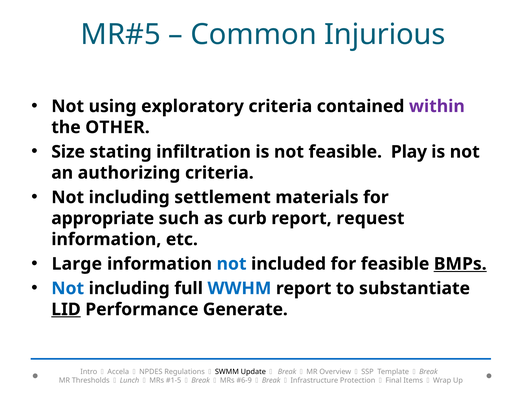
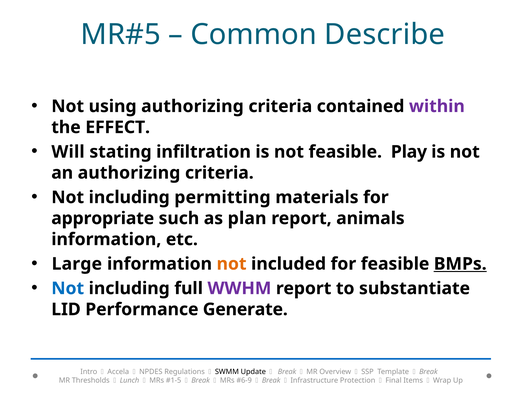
Injurious: Injurious -> Describe
using exploratory: exploratory -> authorizing
OTHER: OTHER -> EFFECT
Size: Size -> Will
settlement: settlement -> permitting
curb: curb -> plan
request: request -> animals
not at (232, 264) colour: blue -> orange
WWHM colour: blue -> purple
LID underline: present -> none
